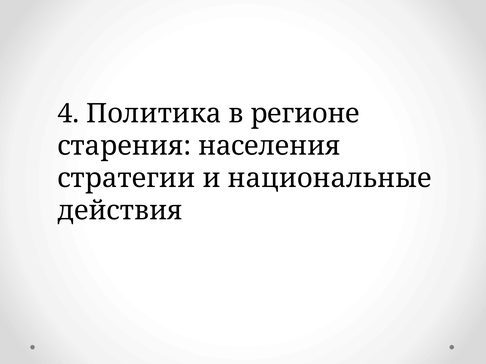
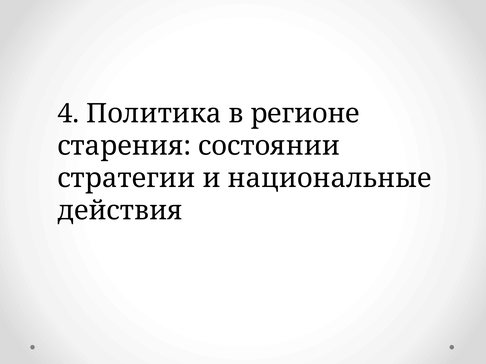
населения: населения -> состоянии
